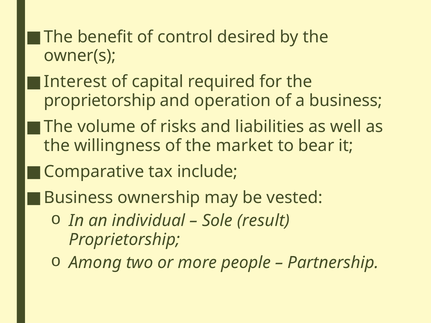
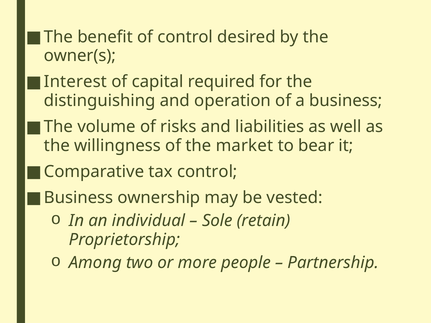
proprietorship at (100, 101): proprietorship -> distinguishing
tax include: include -> control
result: result -> retain
